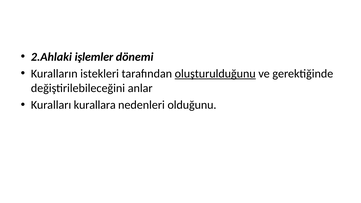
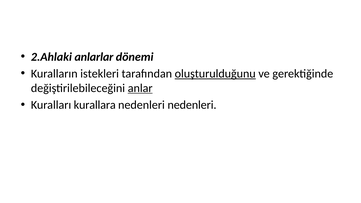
işlemler: işlemler -> anlarlar
anlar underline: none -> present
nedenleri olduğunu: olduğunu -> nedenleri
